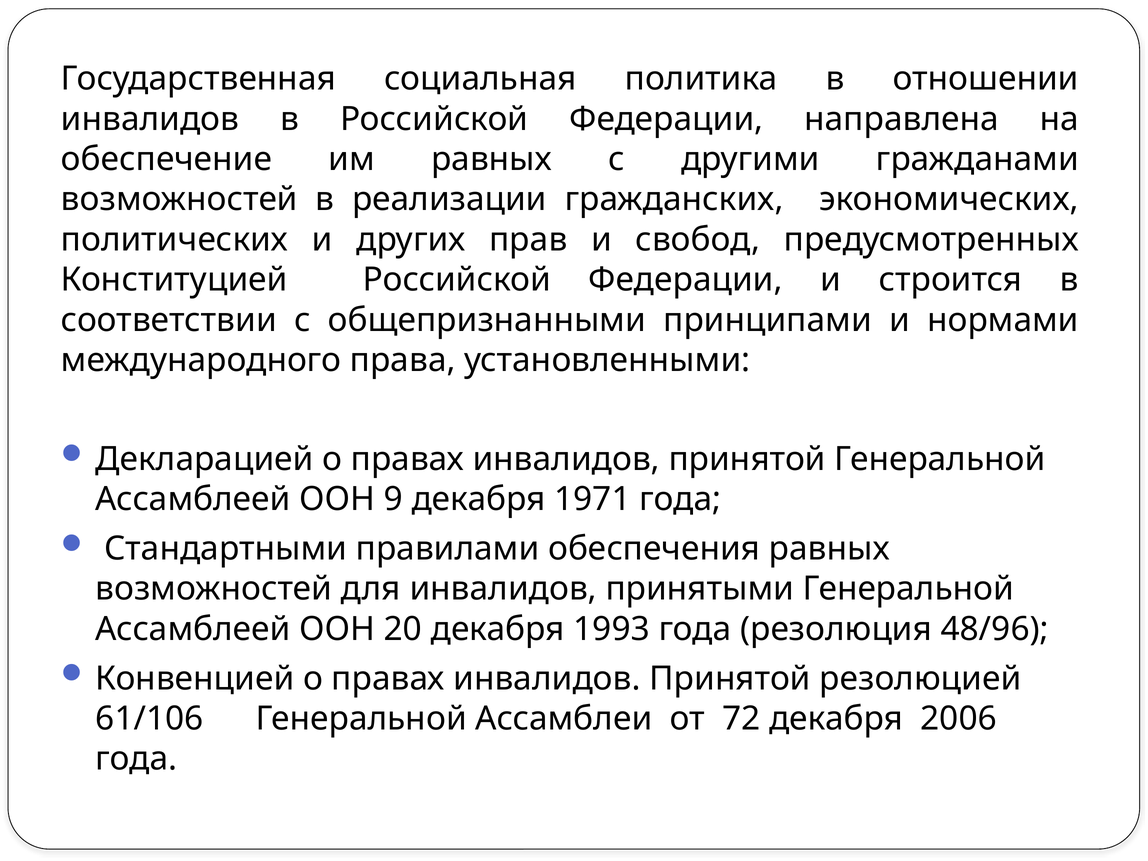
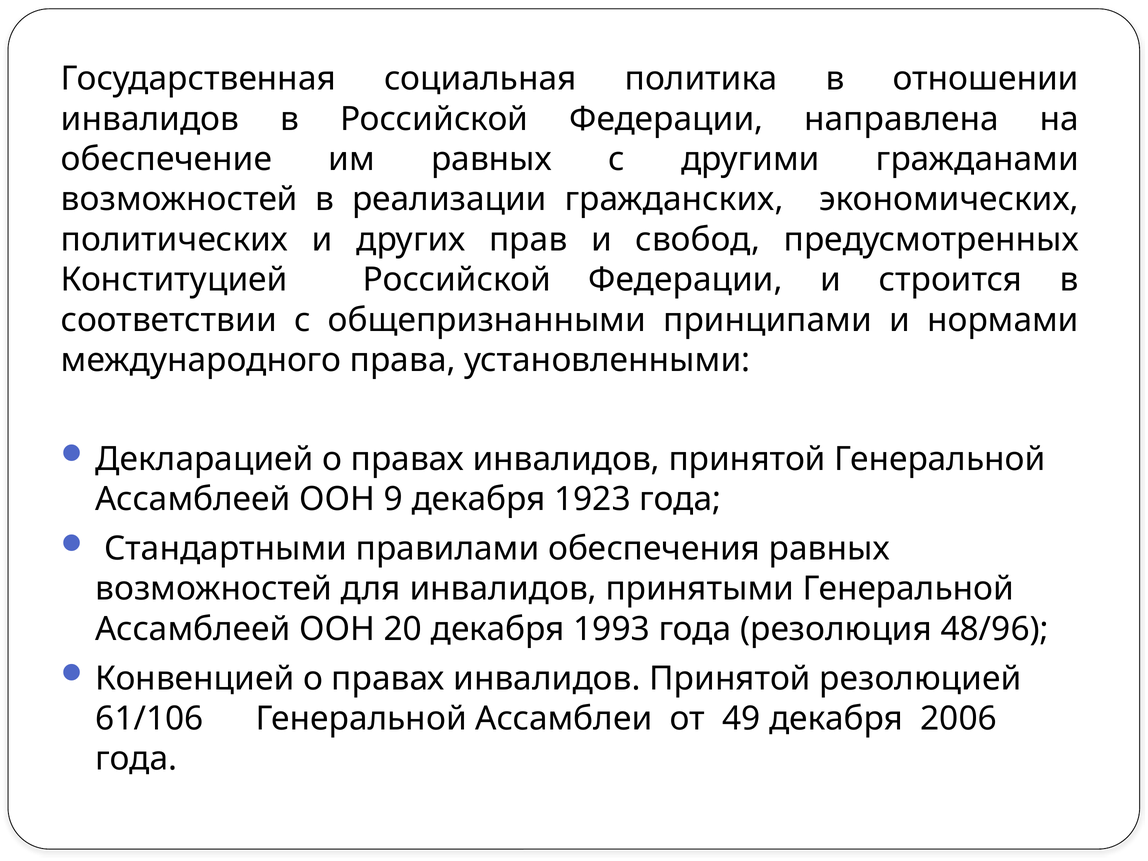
1971: 1971 -> 1923
72: 72 -> 49
